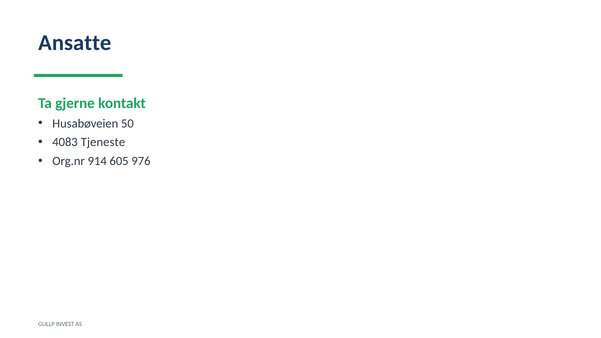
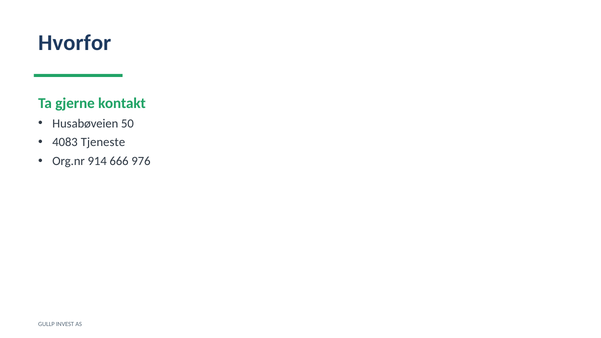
Ansatte: Ansatte -> Hvorfor
605: 605 -> 666
